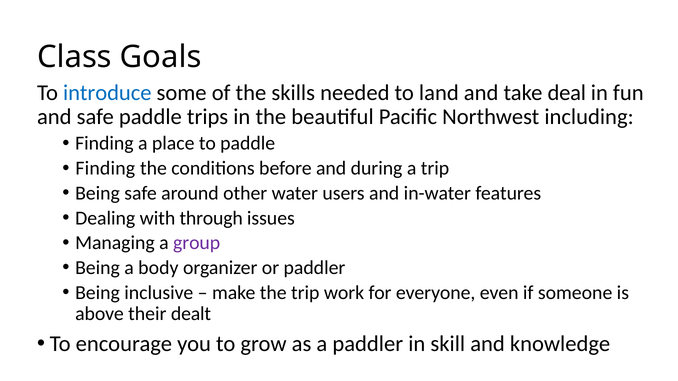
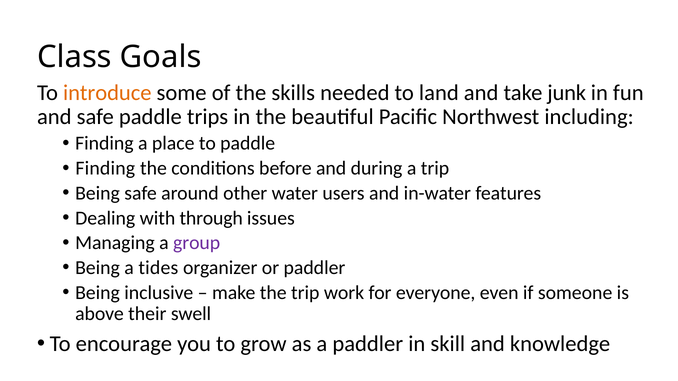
introduce colour: blue -> orange
deal: deal -> junk
body: body -> tides
dealt: dealt -> swell
